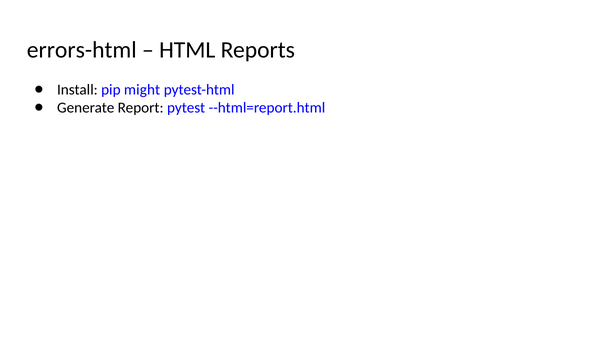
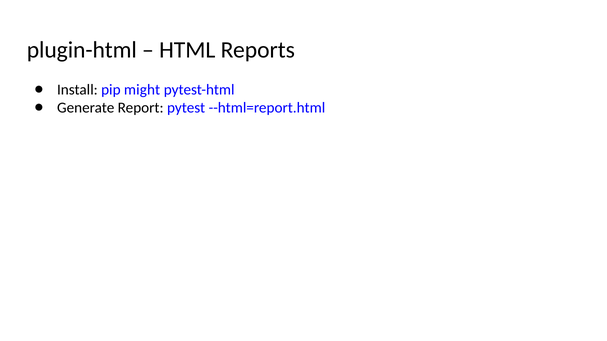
errors-html: errors-html -> plugin-html
